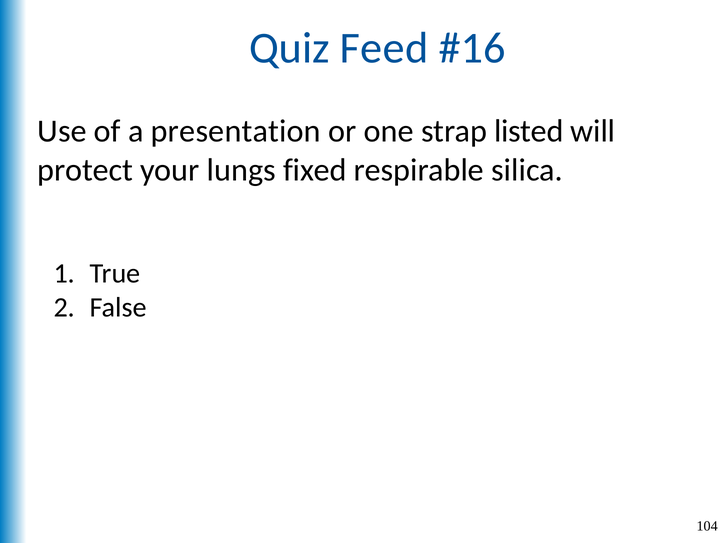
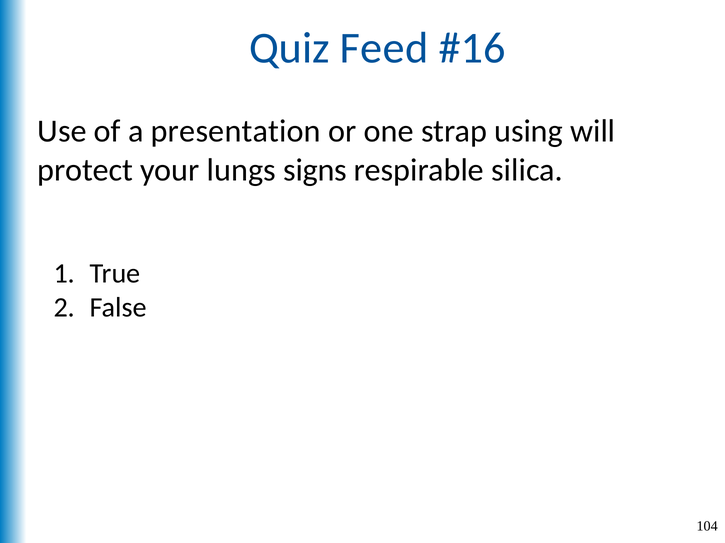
listed: listed -> using
fixed: fixed -> signs
